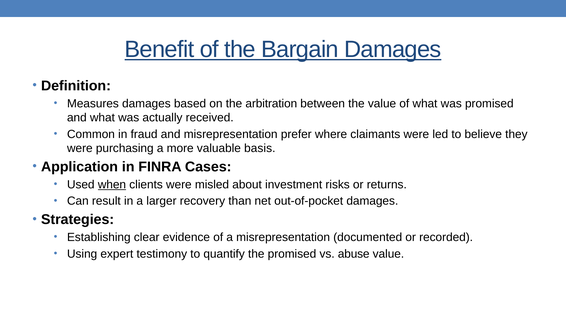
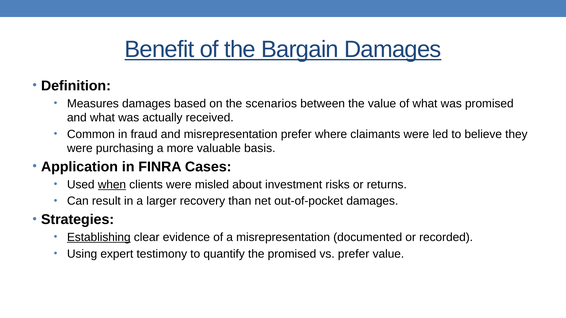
arbitration: arbitration -> scenarios
Establishing underline: none -> present
vs abuse: abuse -> prefer
